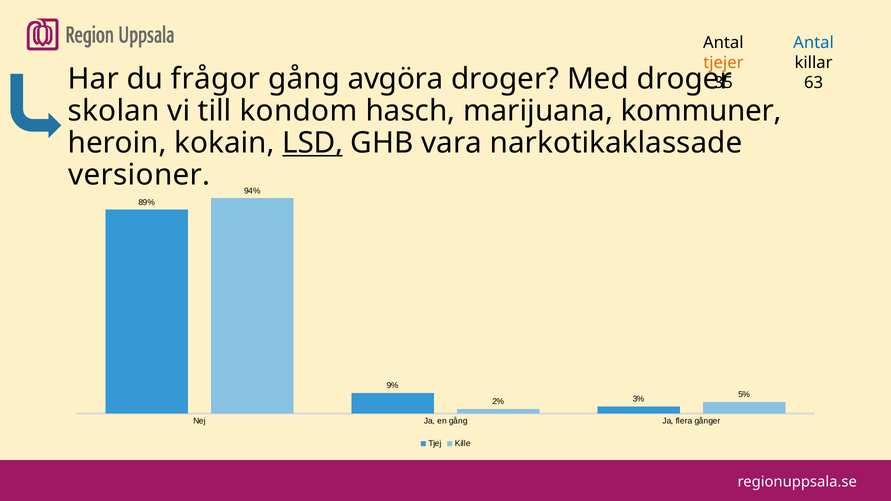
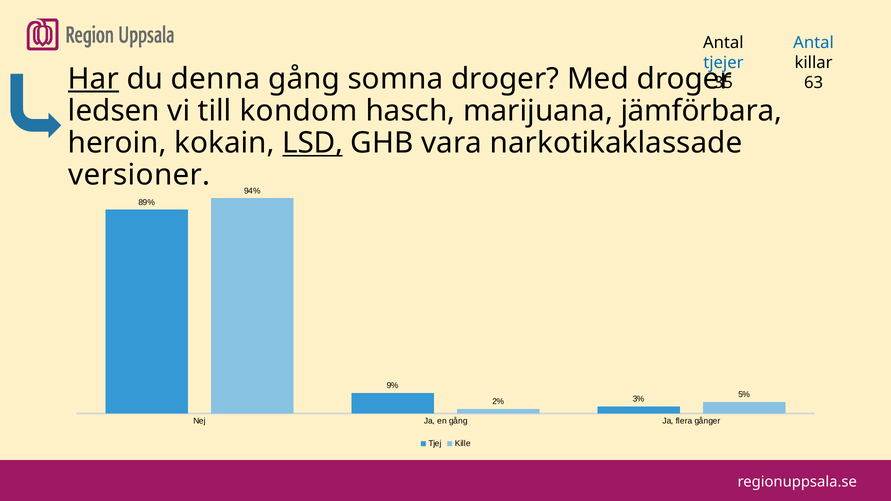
tjejer colour: orange -> blue
Har underline: none -> present
frågor: frågor -> denna
avgöra: avgöra -> somna
skolan: skolan -> ledsen
kommuner: kommuner -> jämförbara
